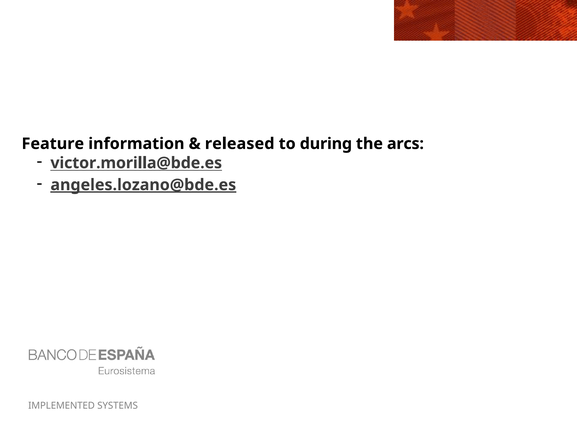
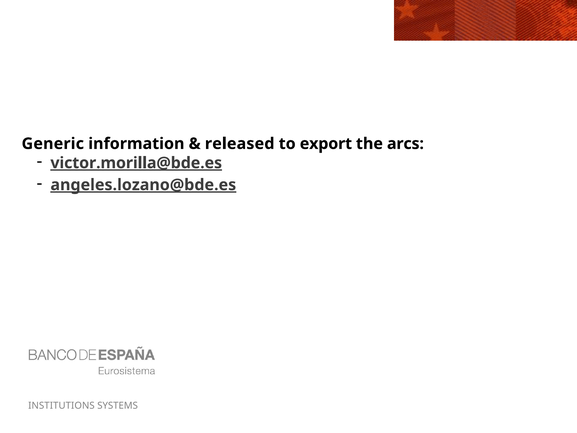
Feature: Feature -> Generic
during: during -> export
victor.morilla@bde.es underline: none -> present
IMPLEMENTED: IMPLEMENTED -> INSTITUTIONS
